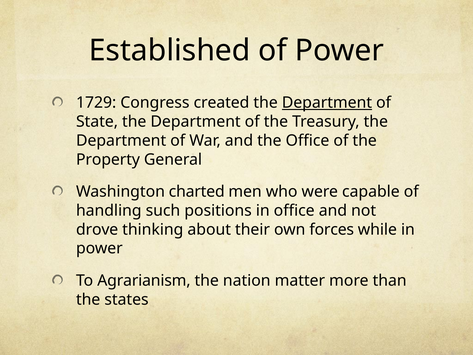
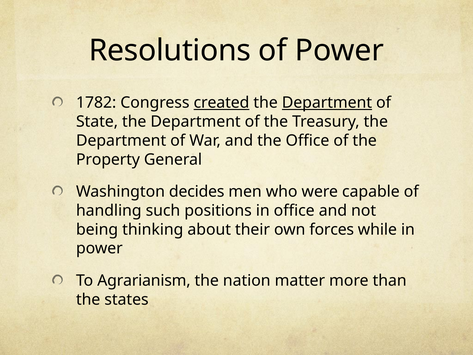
Established: Established -> Resolutions
1729: 1729 -> 1782
created underline: none -> present
charted: charted -> decides
drove: drove -> being
